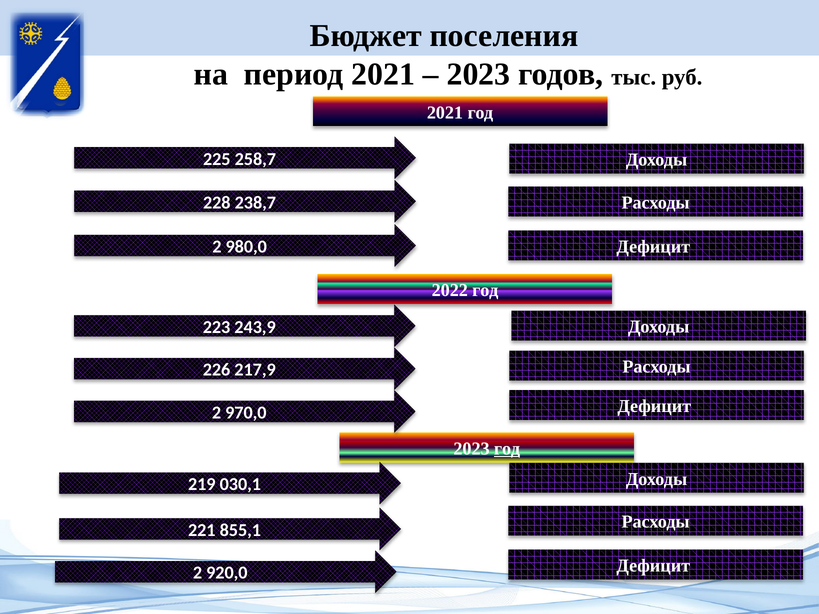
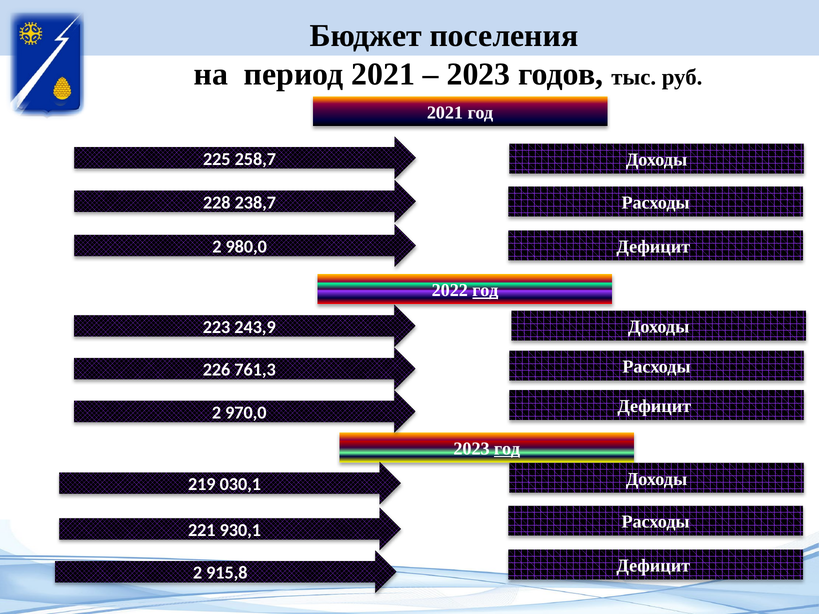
год at (485, 291) underline: none -> present
217,9: 217,9 -> 761,3
855,1: 855,1 -> 930,1
920,0: 920,0 -> 915,8
